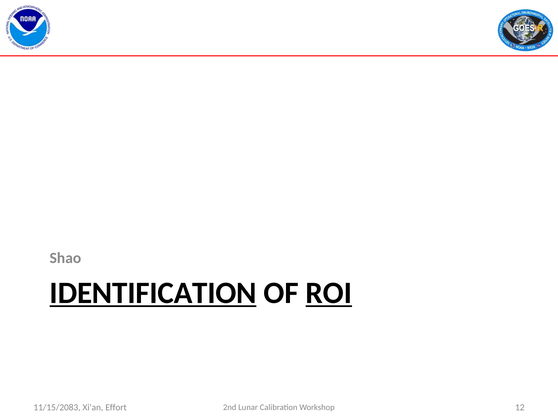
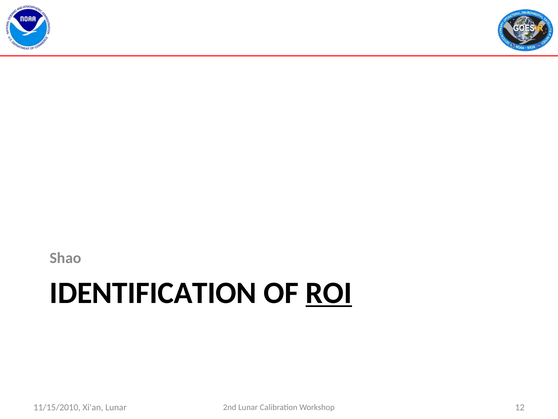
IDENTIFICATION underline: present -> none
11/15/2083: 11/15/2083 -> 11/15/2010
Xi'an Effort: Effort -> Lunar
